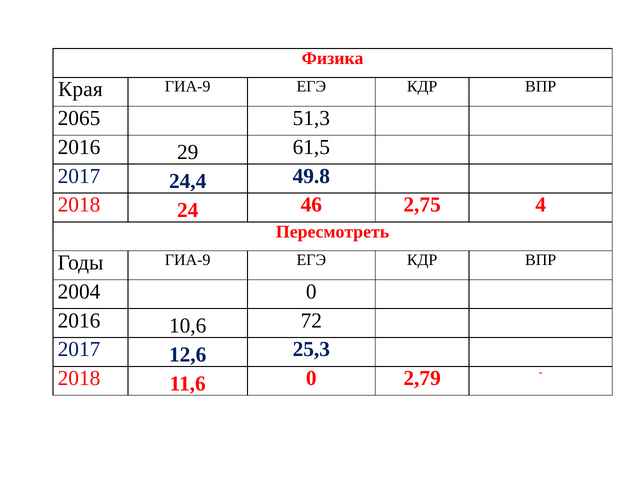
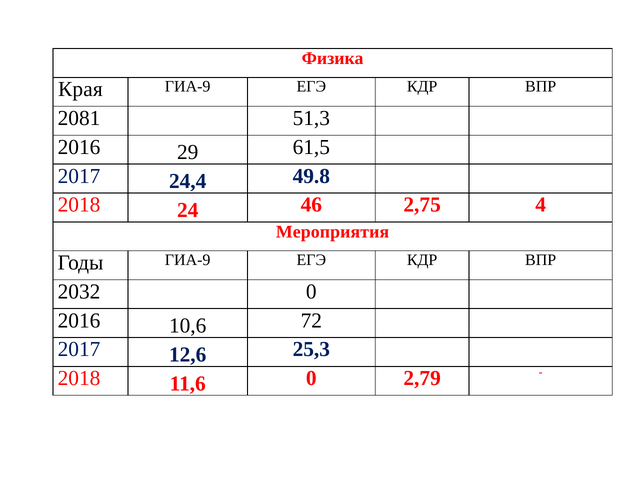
2065: 2065 -> 2081
Пересмотреть: Пересмотреть -> Мероприятия
2004: 2004 -> 2032
